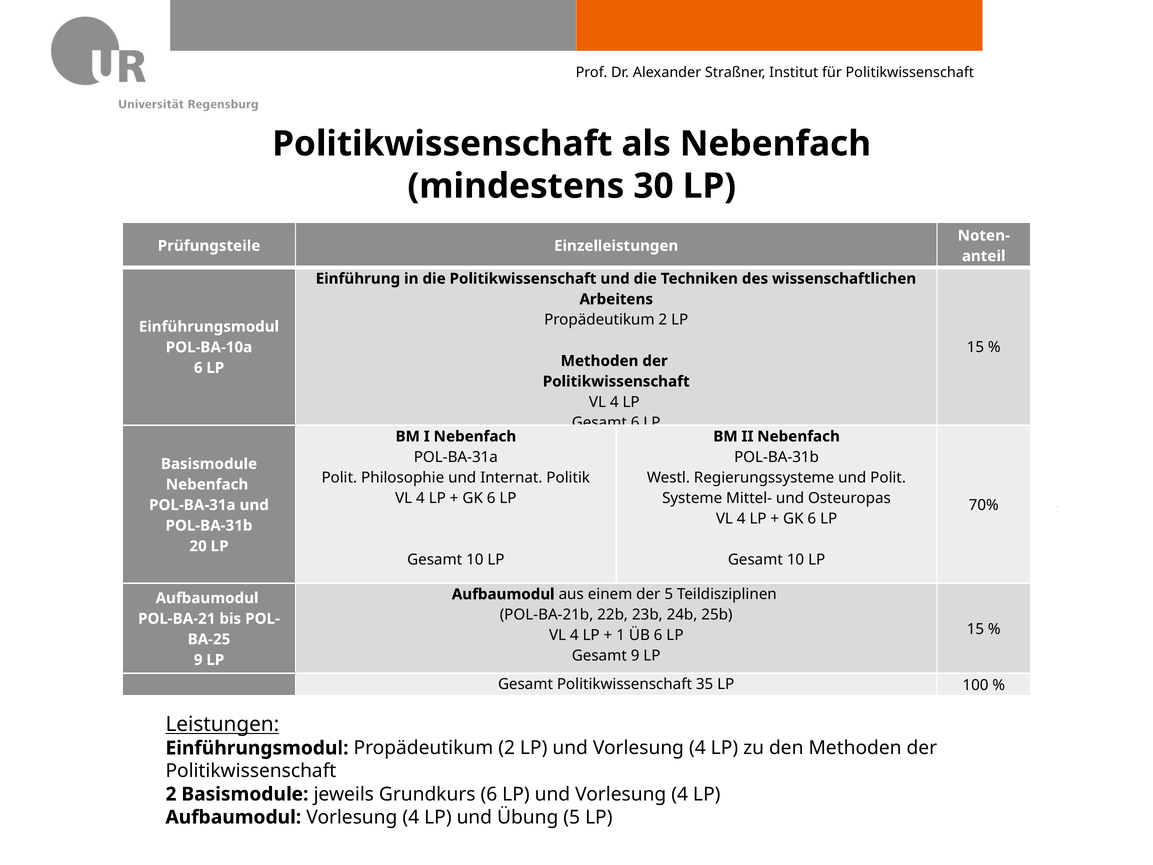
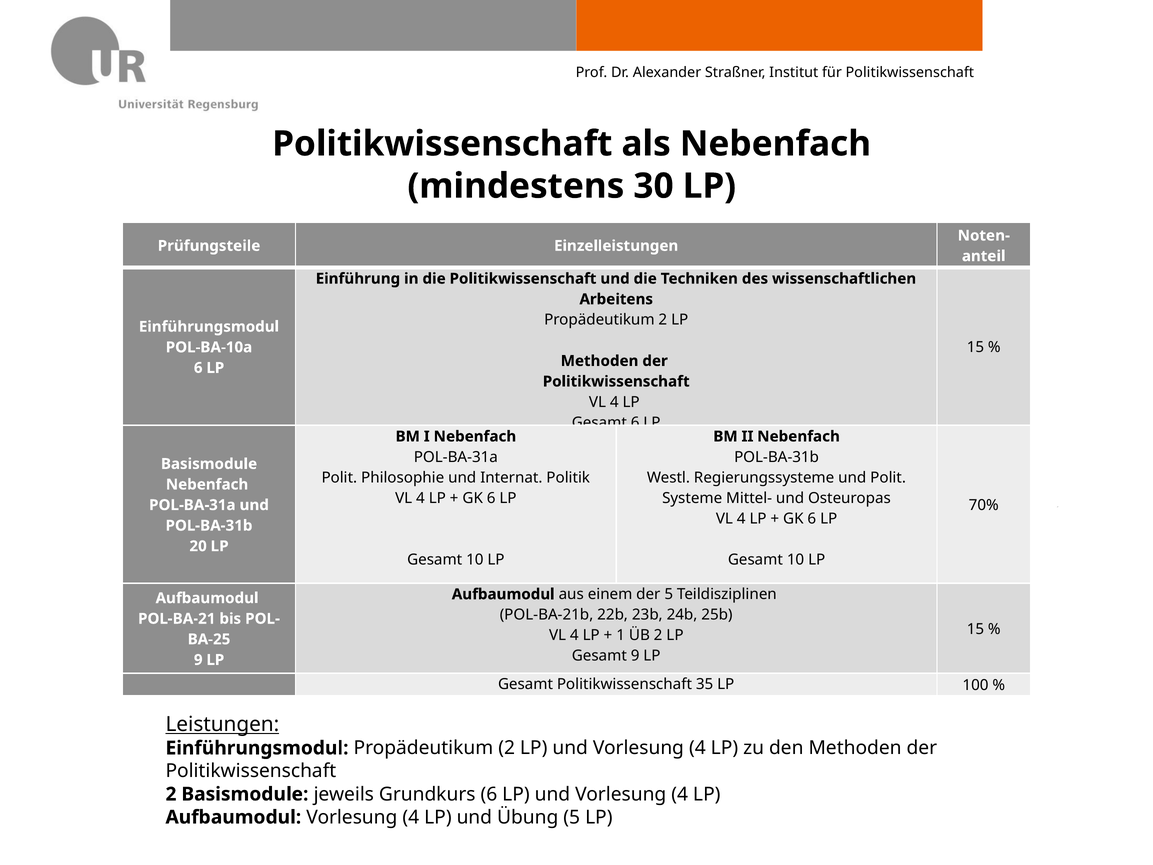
ÜB 6: 6 -> 2
